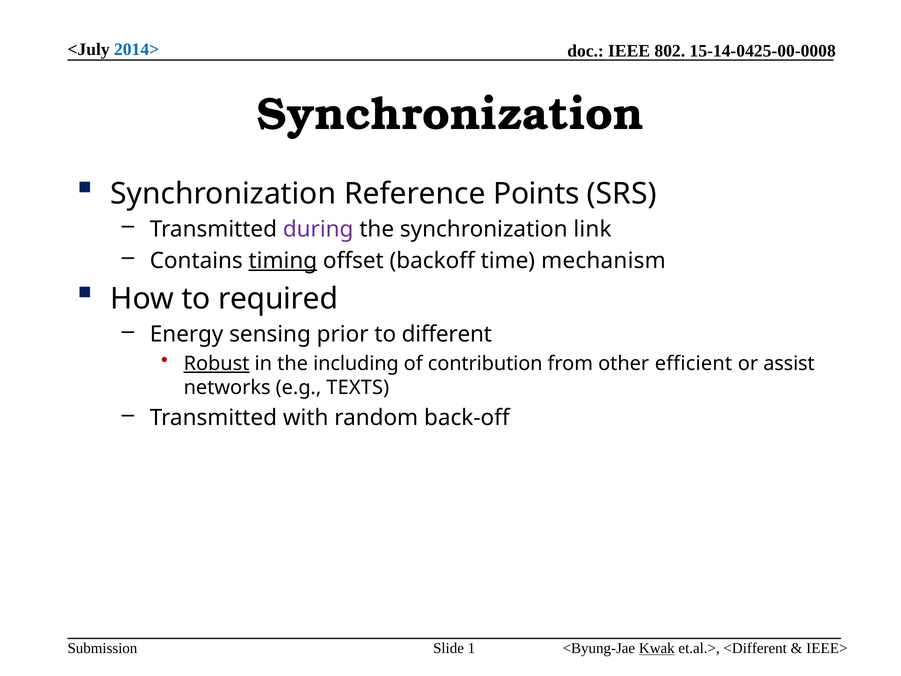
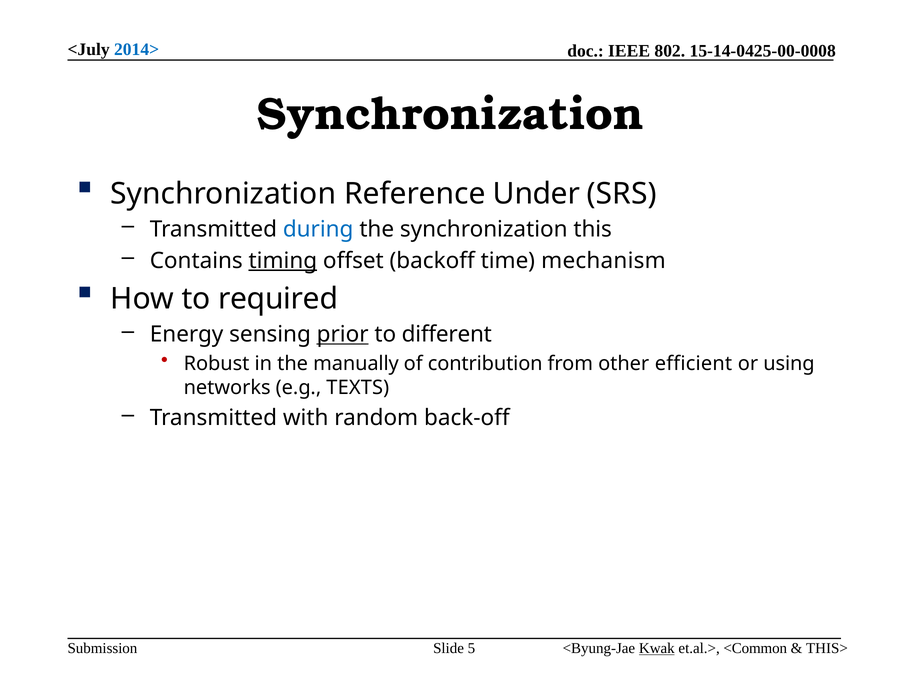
Points: Points -> Under
during colour: purple -> blue
link: link -> this
prior underline: none -> present
Robust underline: present -> none
including: including -> manually
assist: assist -> using
1: 1 -> 5
<Different: <Different -> <Common
IEEE>: IEEE> -> THIS>
